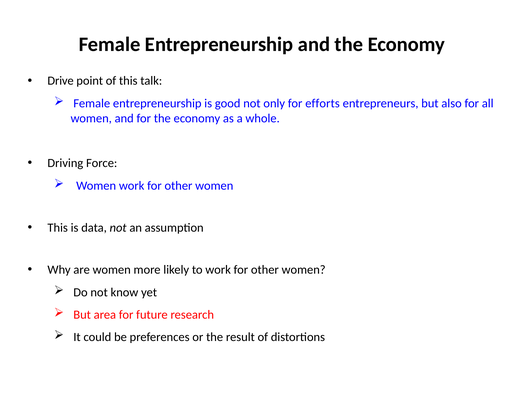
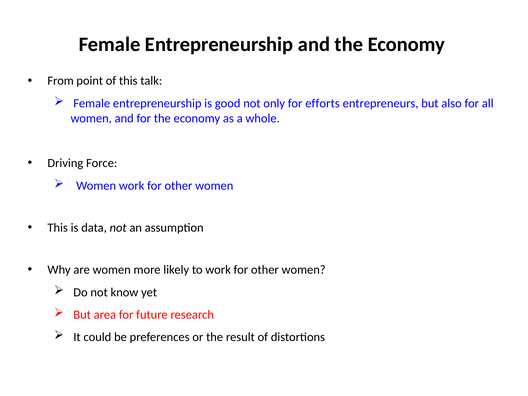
Drive: Drive -> From
